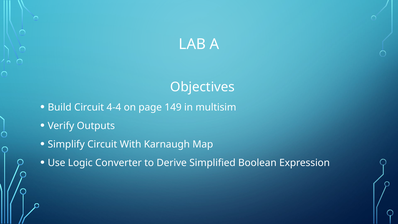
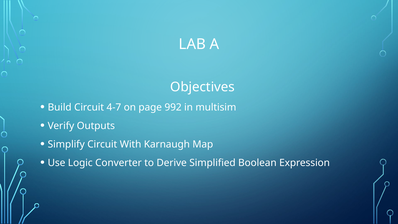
4-4: 4-4 -> 4-7
149: 149 -> 992
